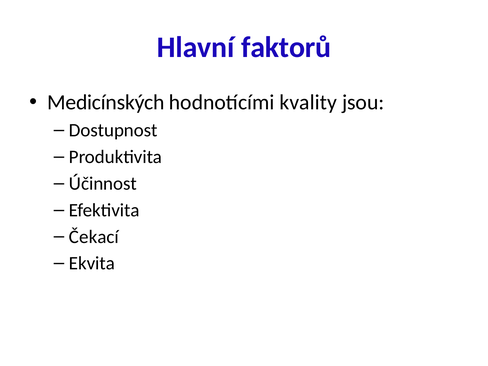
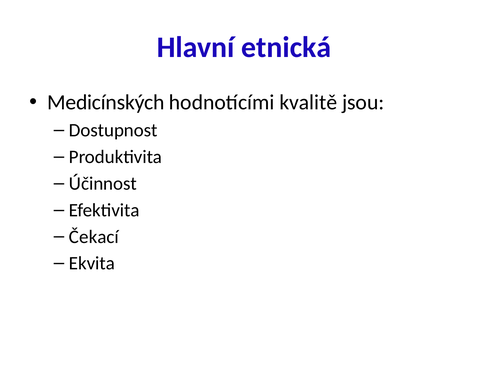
faktorů: faktorů -> etnická
kvality: kvality -> kvalitě
